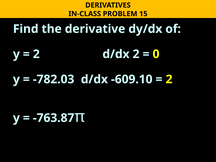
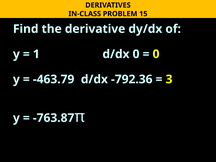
2 at (36, 54): 2 -> 1
d/dx 2: 2 -> 0
-782.03: -782.03 -> -463.79
-609.10: -609.10 -> -792.36
2 at (169, 79): 2 -> 3
